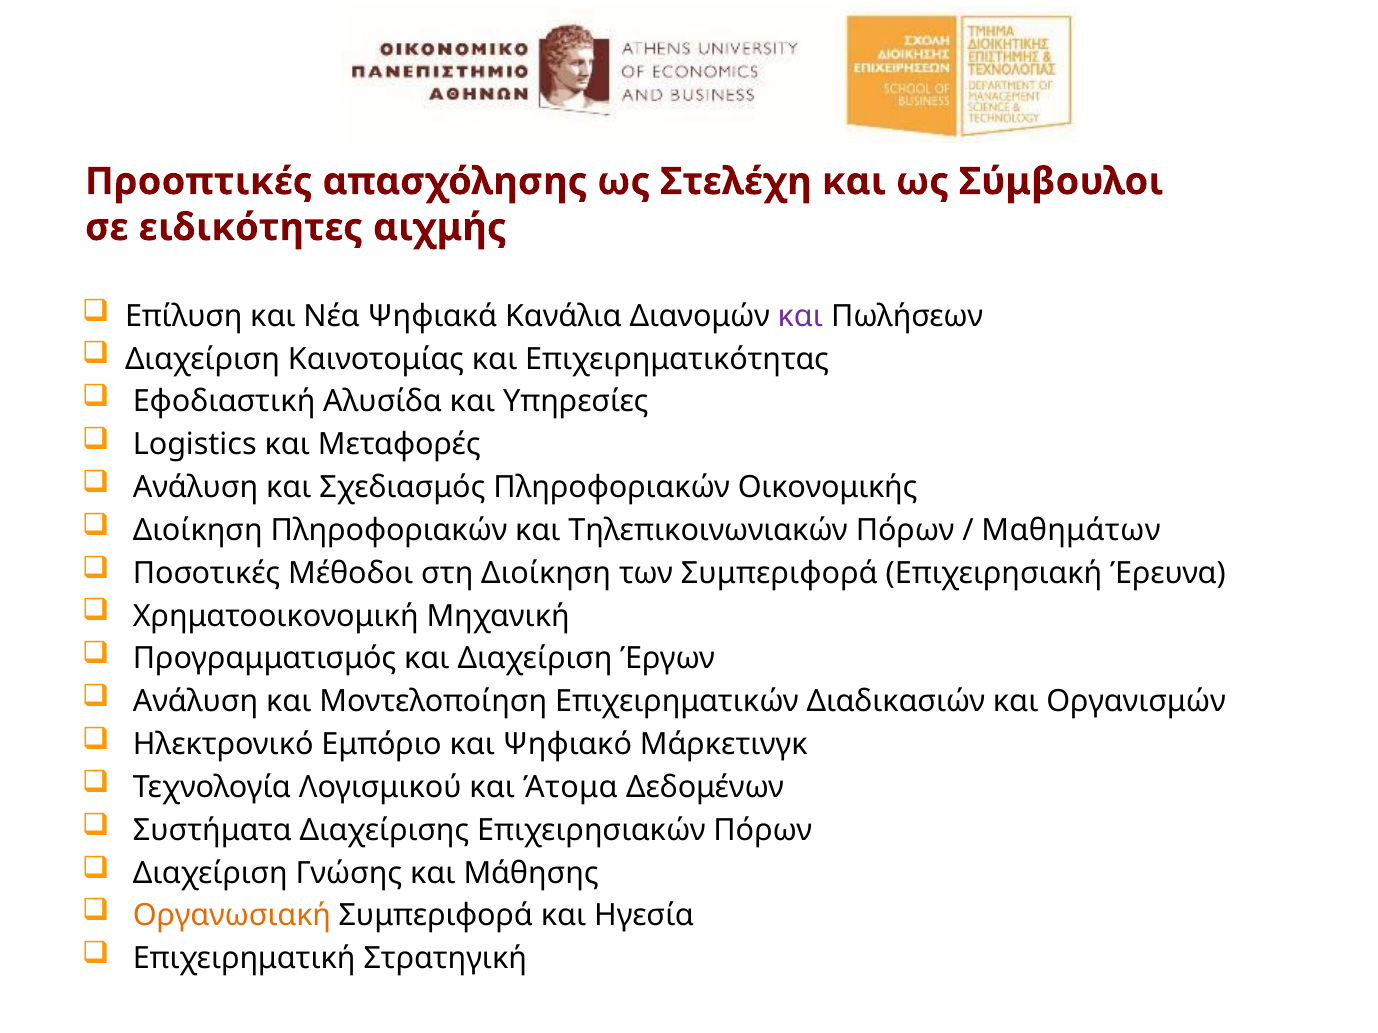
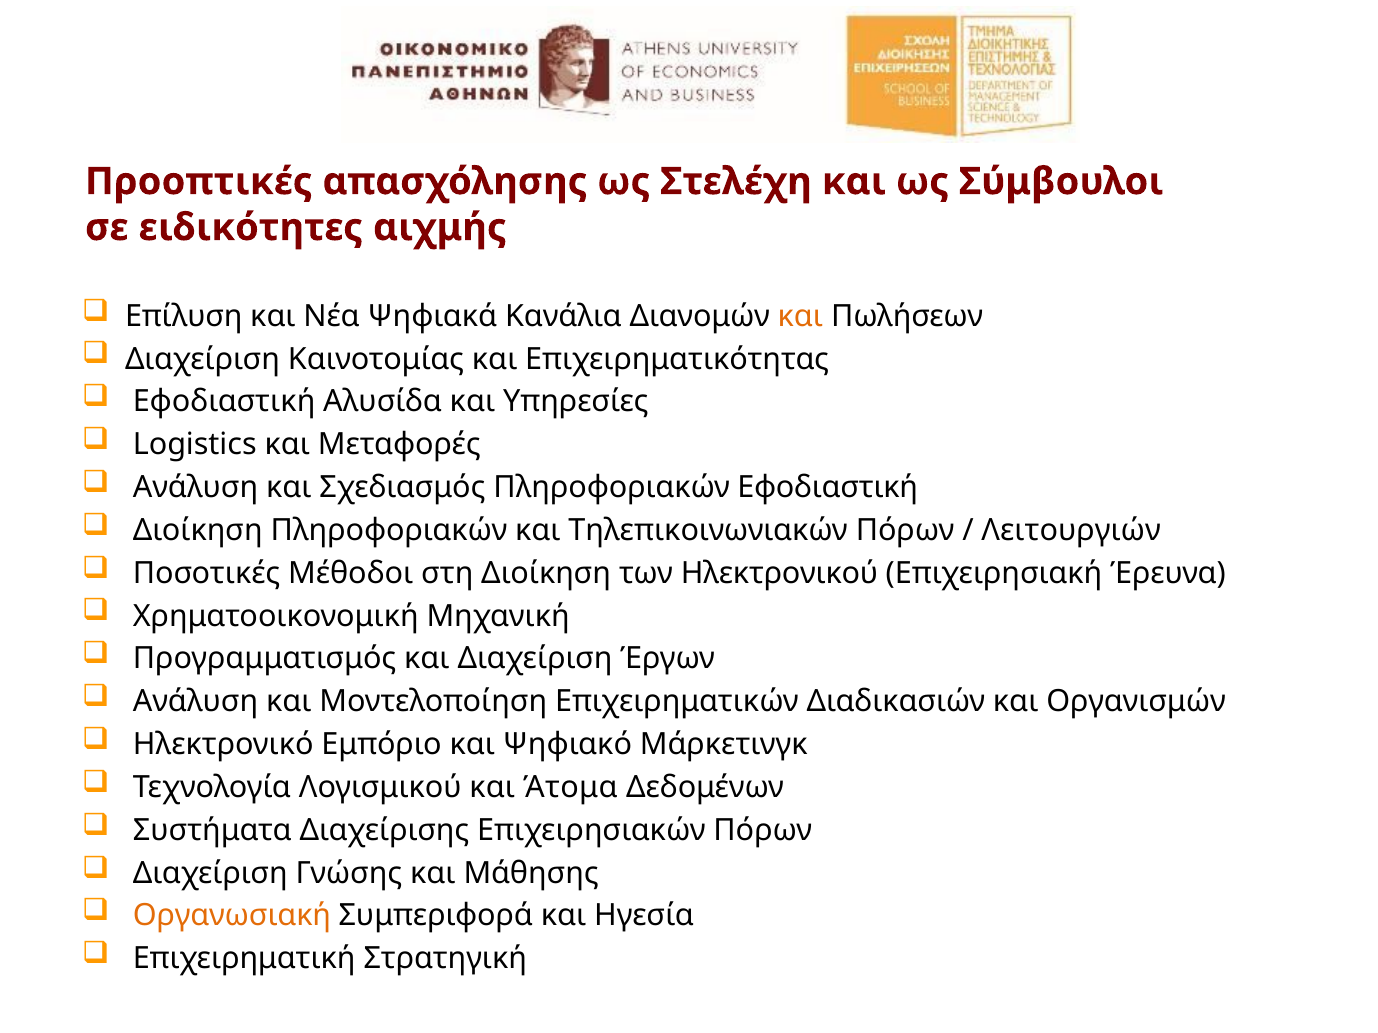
και at (800, 316) colour: purple -> orange
Πληροφοριακών Οικονομικής: Οικονομικής -> Εφοδιαστική
Μαθημάτων: Μαθημάτων -> Λειτουργιών
των Συμπεριφορά: Συμπεριφορά -> Ηλεκτρονικού
